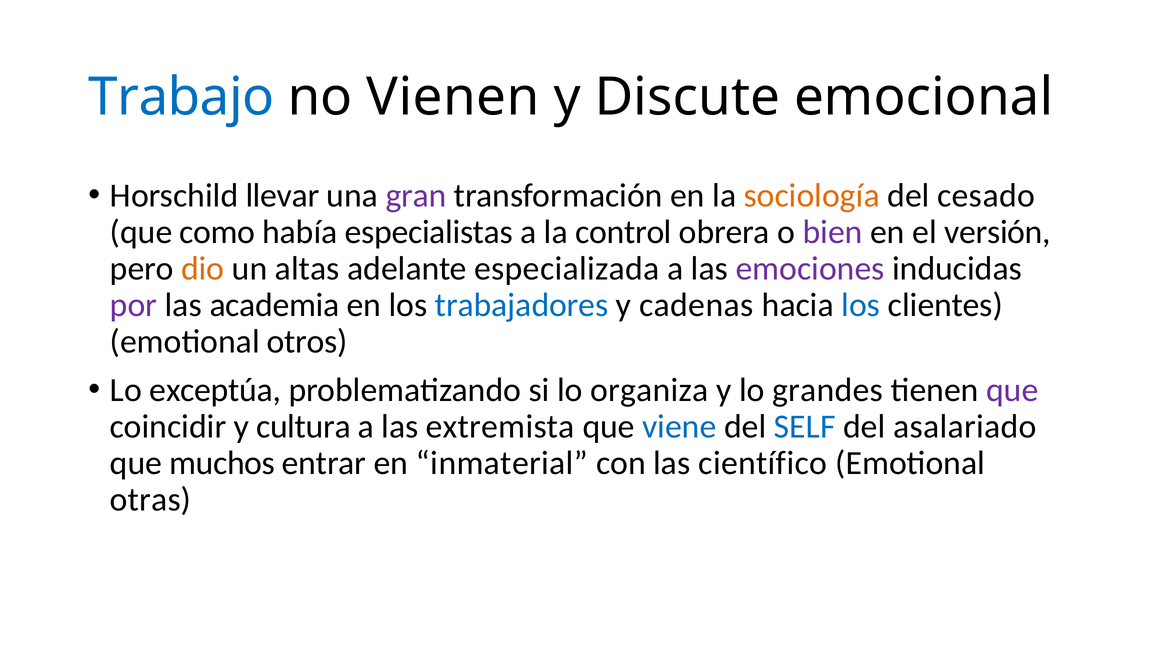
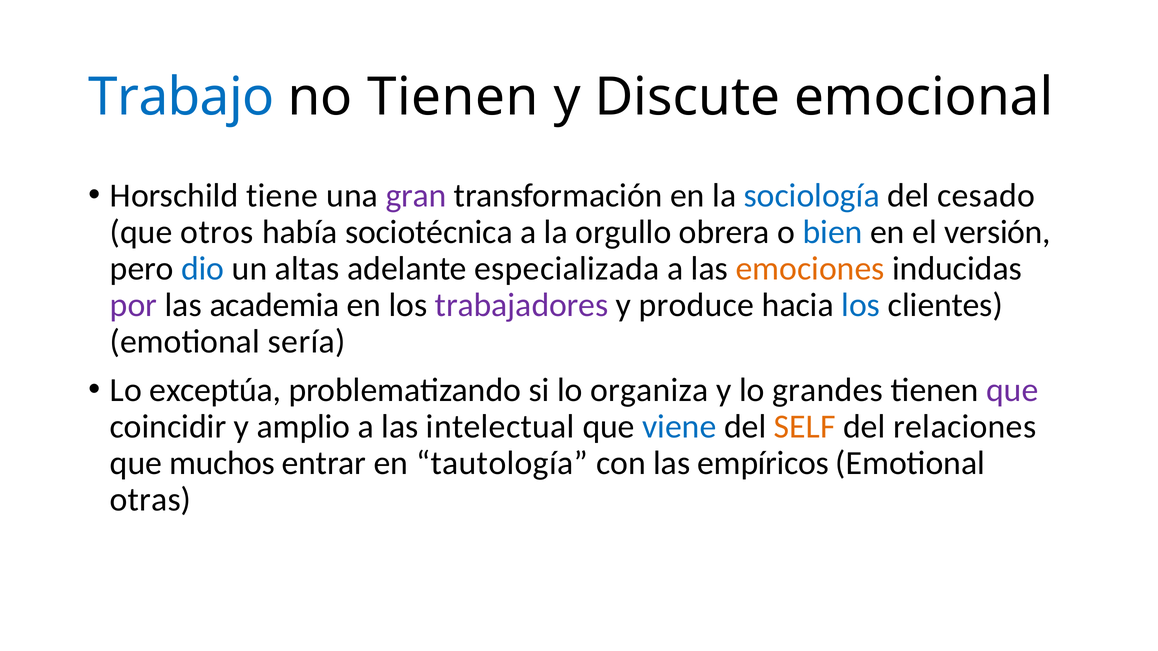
no Vienen: Vienen -> Tienen
llevar: llevar -> tiene
sociología colour: orange -> blue
como: como -> otros
especialistas: especialistas -> sociotécnica
control: control -> orgullo
bien colour: purple -> blue
dio colour: orange -> blue
emociones colour: purple -> orange
trabajadores colour: blue -> purple
cadenas: cadenas -> produce
otros: otros -> sería
cultura: cultura -> amplio
extremista: extremista -> intelectual
SELF colour: blue -> orange
asalariado: asalariado -> relaciones
inmaterial: inmaterial -> tautología
científico: científico -> empíricos
